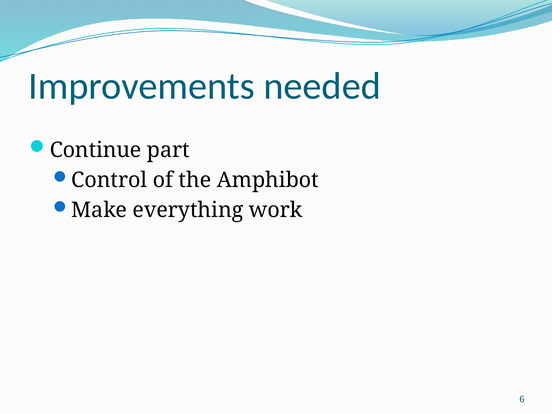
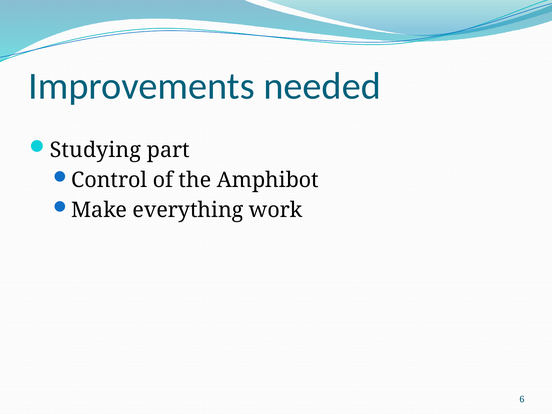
Continue: Continue -> Studying
